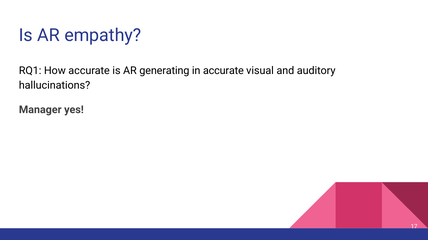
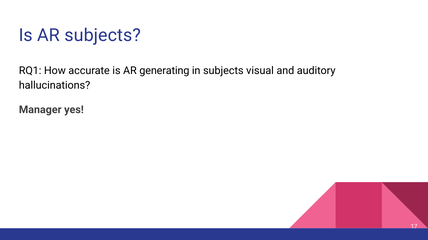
AR empathy: empathy -> subjects
in accurate: accurate -> subjects
